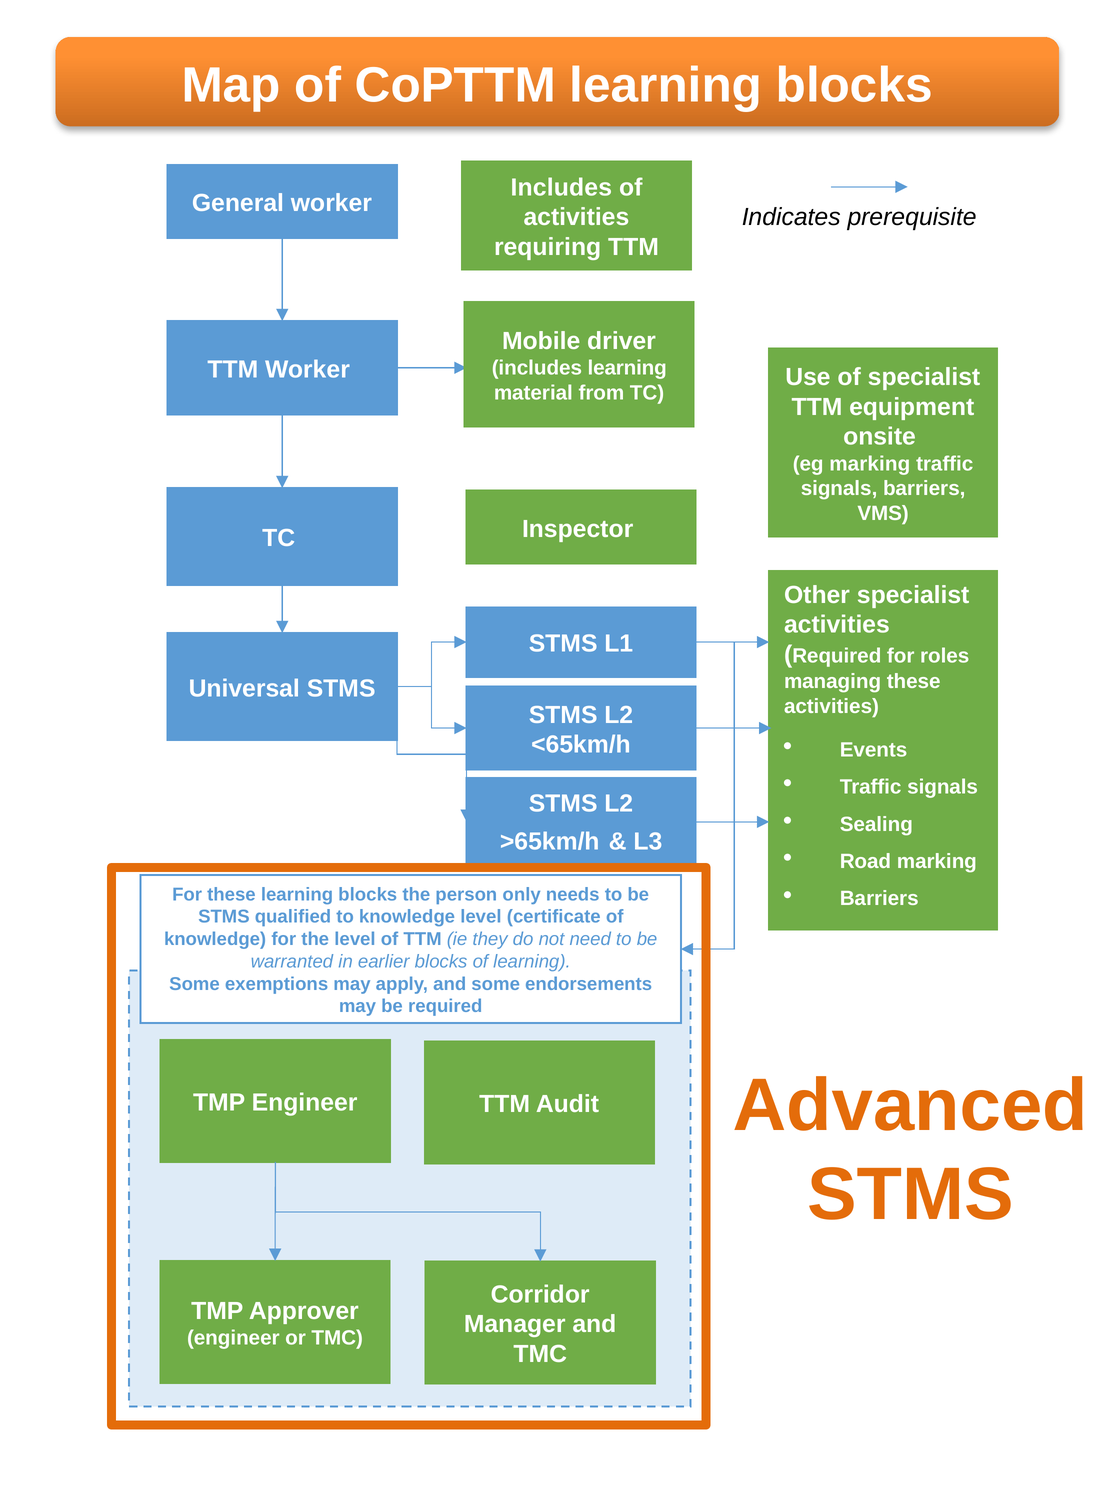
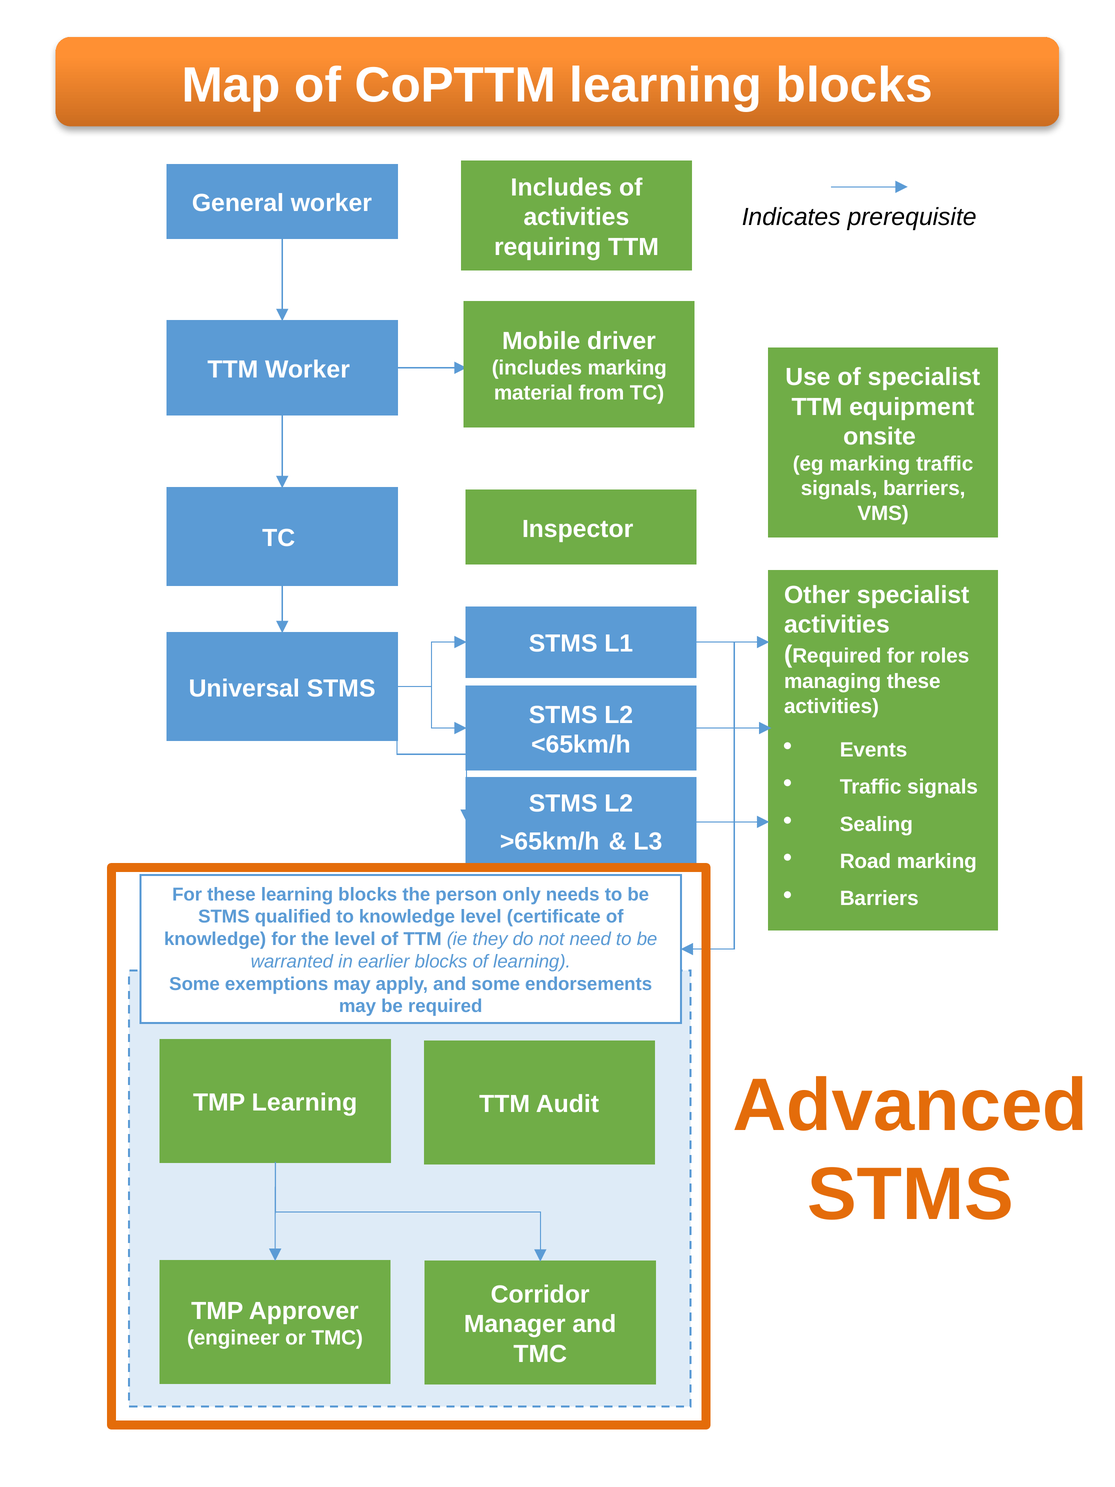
includes learning: learning -> marking
TMP Engineer: Engineer -> Learning
